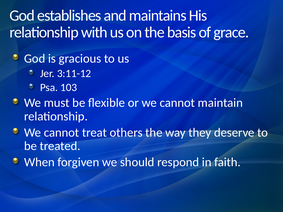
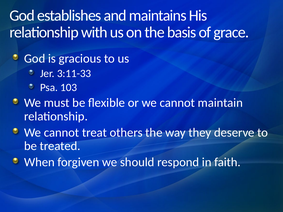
3:11-12: 3:11-12 -> 3:11-33
